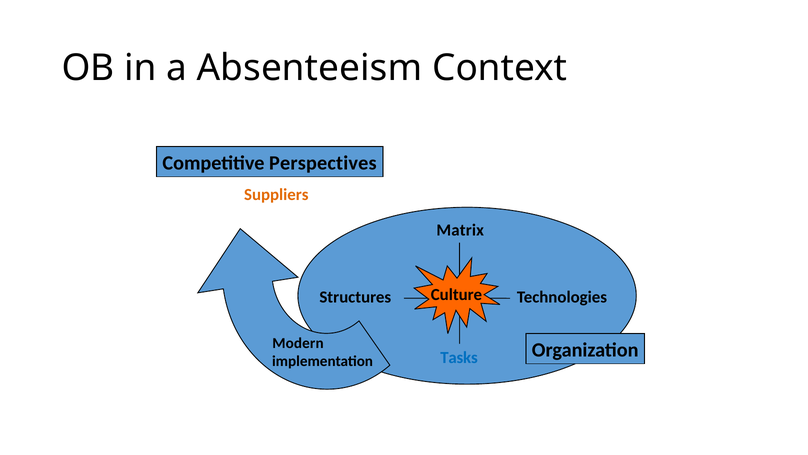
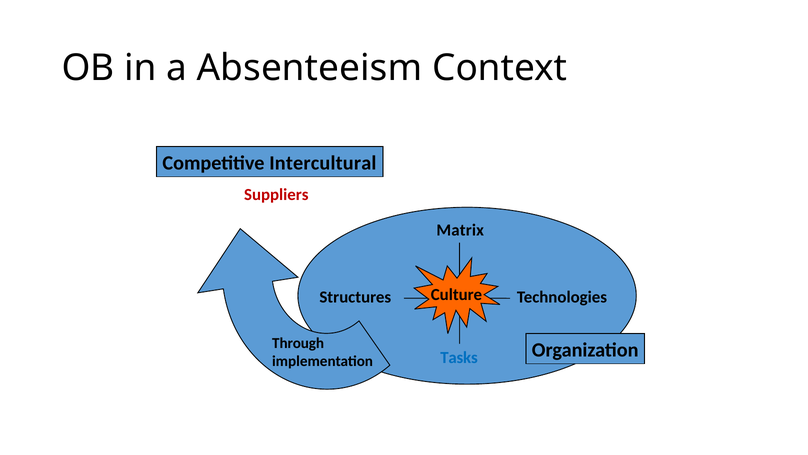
Perspectives: Perspectives -> Intercultural
Suppliers colour: orange -> red
Modern: Modern -> Through
